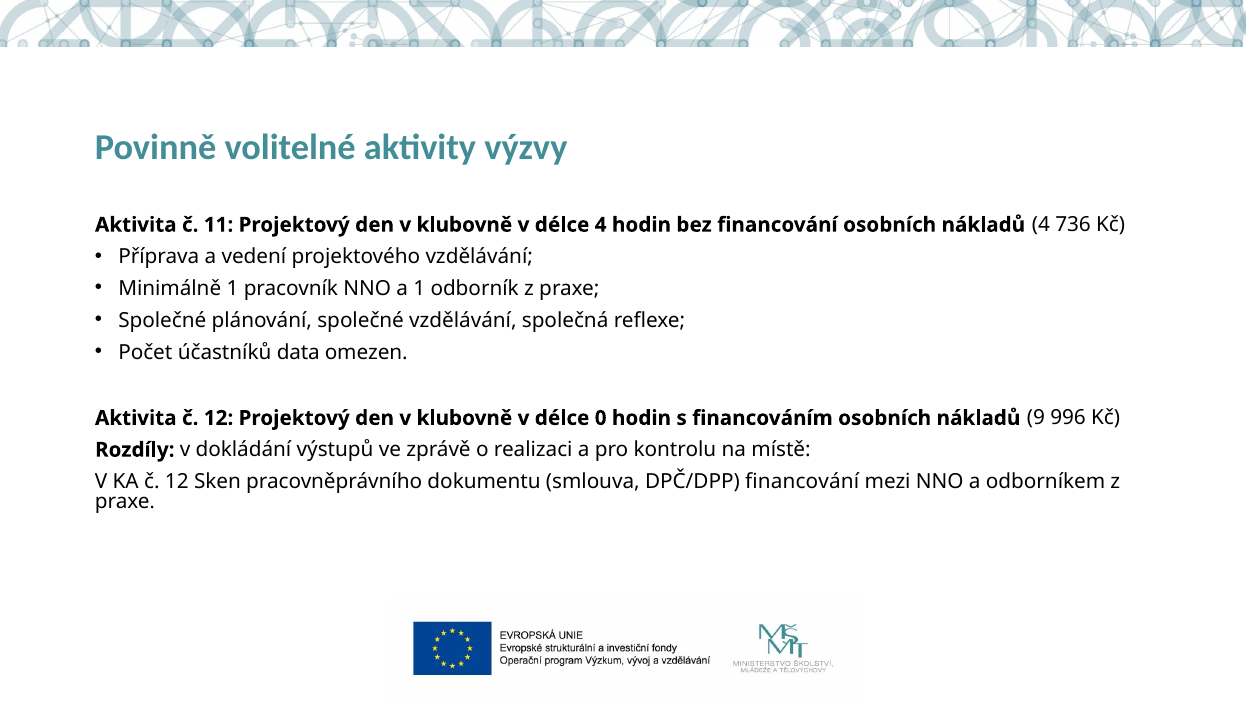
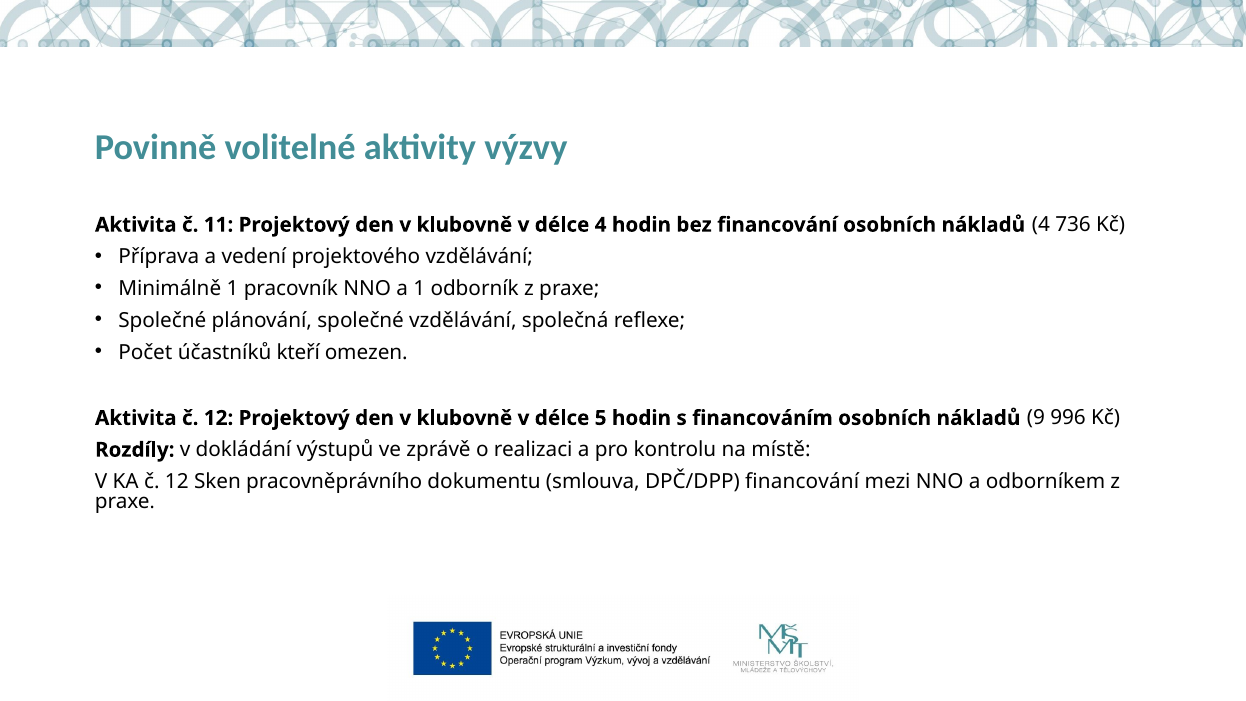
data: data -> kteří
0: 0 -> 5
